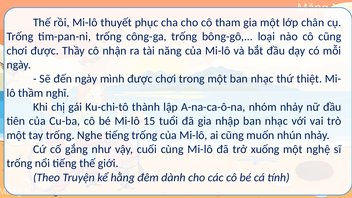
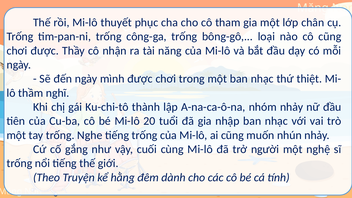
15: 15 -> 20
xuống: xuống -> người
